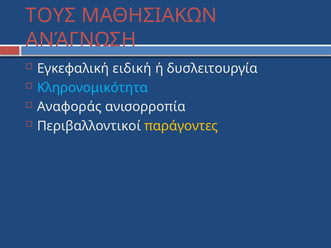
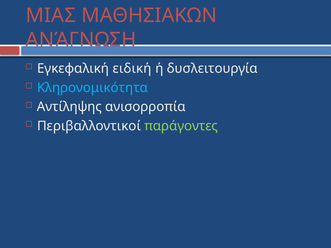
ΤΟΥΣ: ΤΟΥΣ -> ΜΙΑΣ
Αναφοράς: Αναφοράς -> Αντίληψης
παράγοντες colour: yellow -> light green
